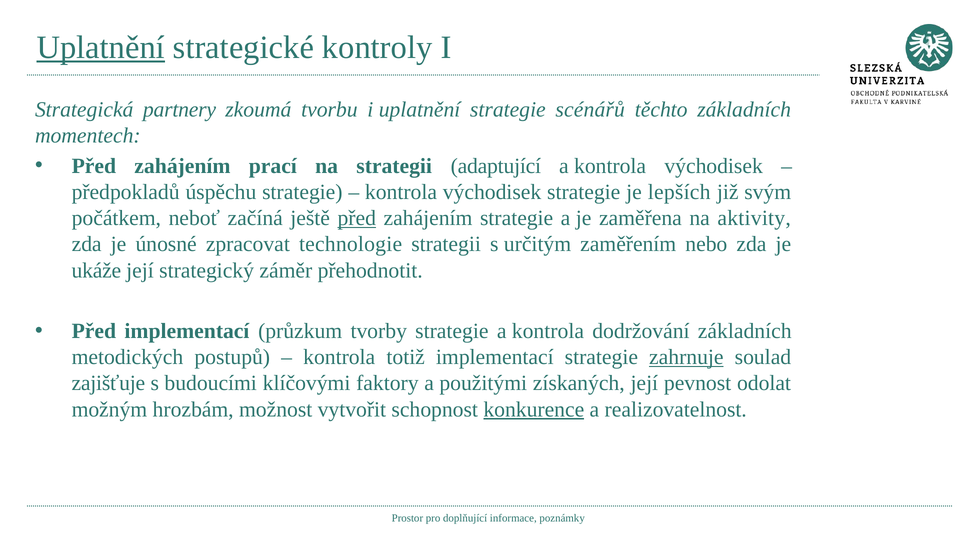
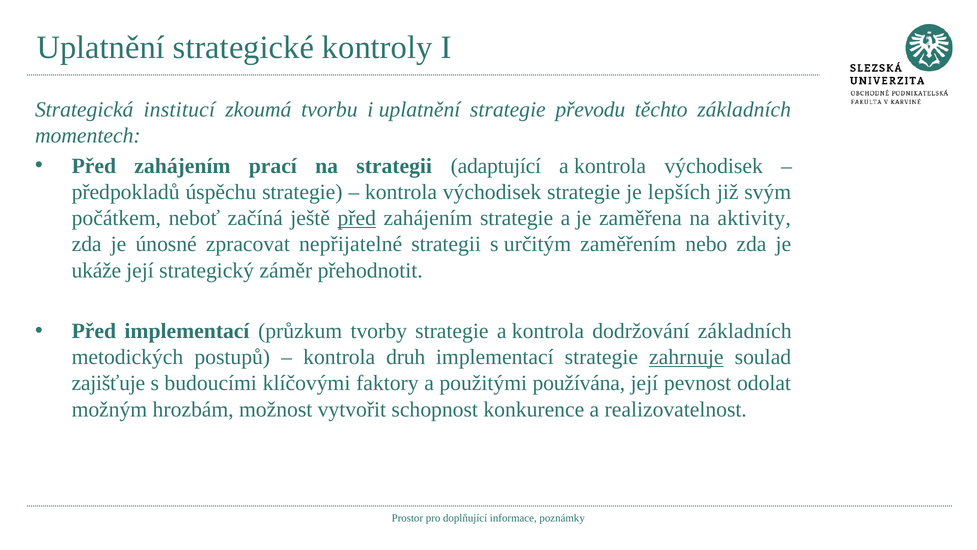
Uplatnění at (101, 48) underline: present -> none
partnery: partnery -> institucí
scénářů: scénářů -> převodu
technologie: technologie -> nepřijatelné
totiž: totiž -> druh
získaných: získaných -> používána
konkurence underline: present -> none
